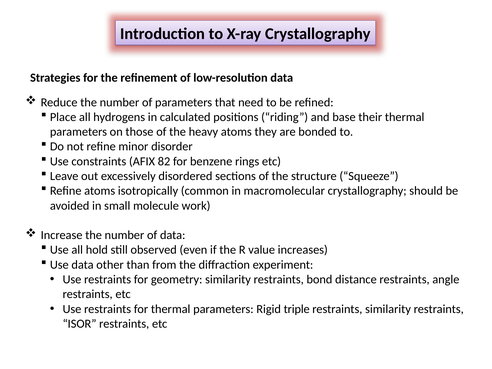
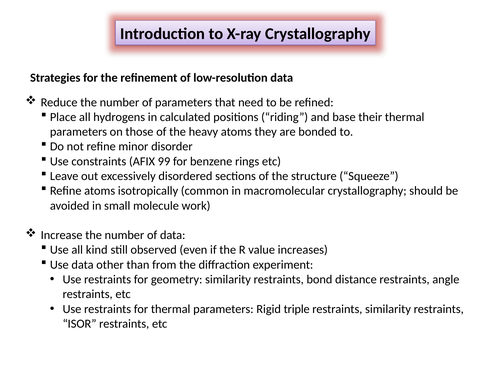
82: 82 -> 99
hold: hold -> kind
